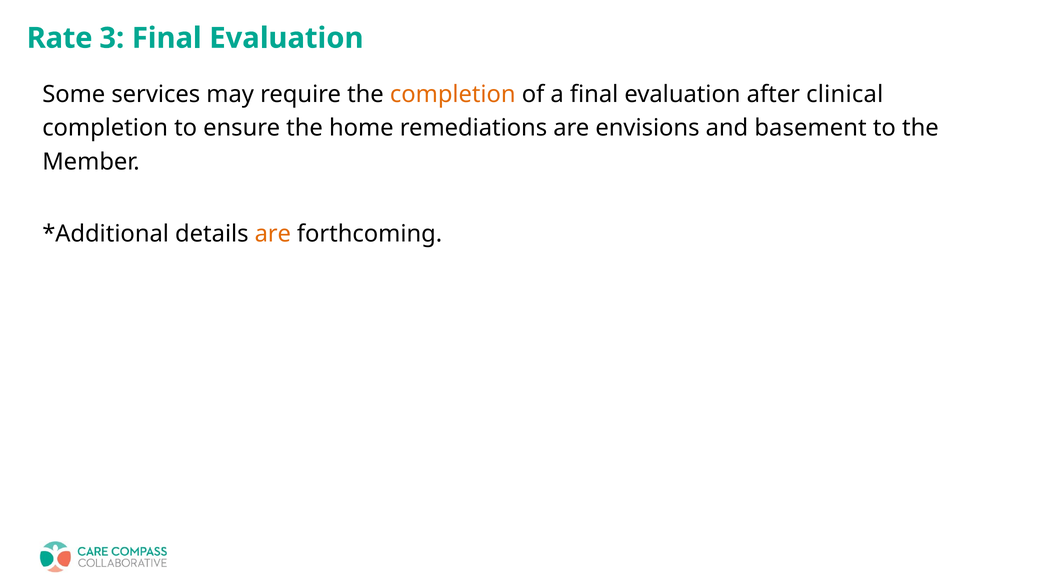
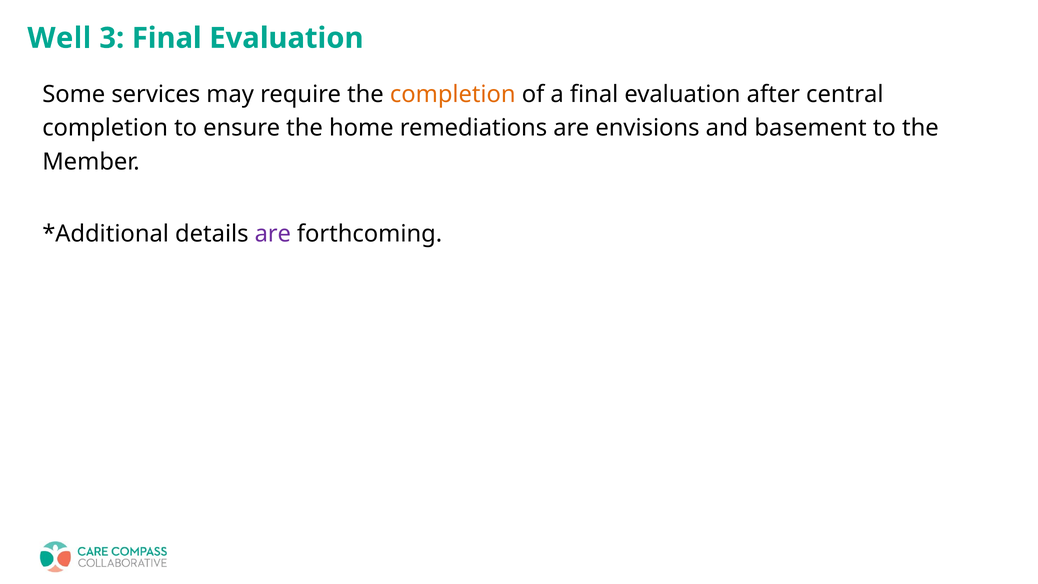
Rate: Rate -> Well
clinical: clinical -> central
are at (273, 234) colour: orange -> purple
